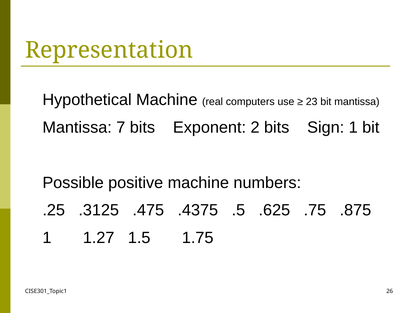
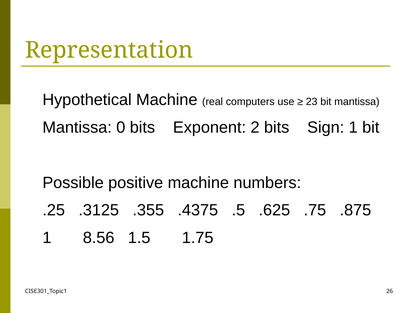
7: 7 -> 0
.475: .475 -> .355
1.27: 1.27 -> 8.56
